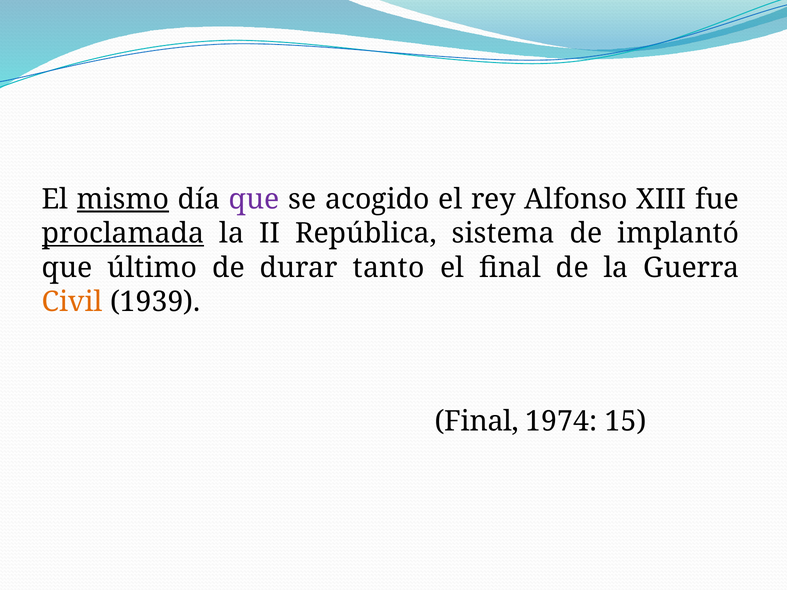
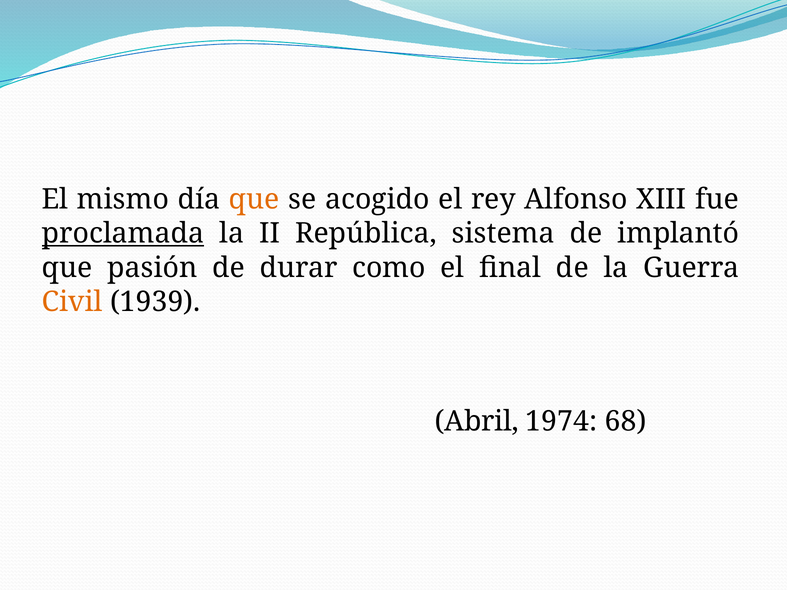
mismo underline: present -> none
que at (254, 199) colour: purple -> orange
último: último -> pasión
tanto: tanto -> como
Final at (477, 422): Final -> Abril
15: 15 -> 68
